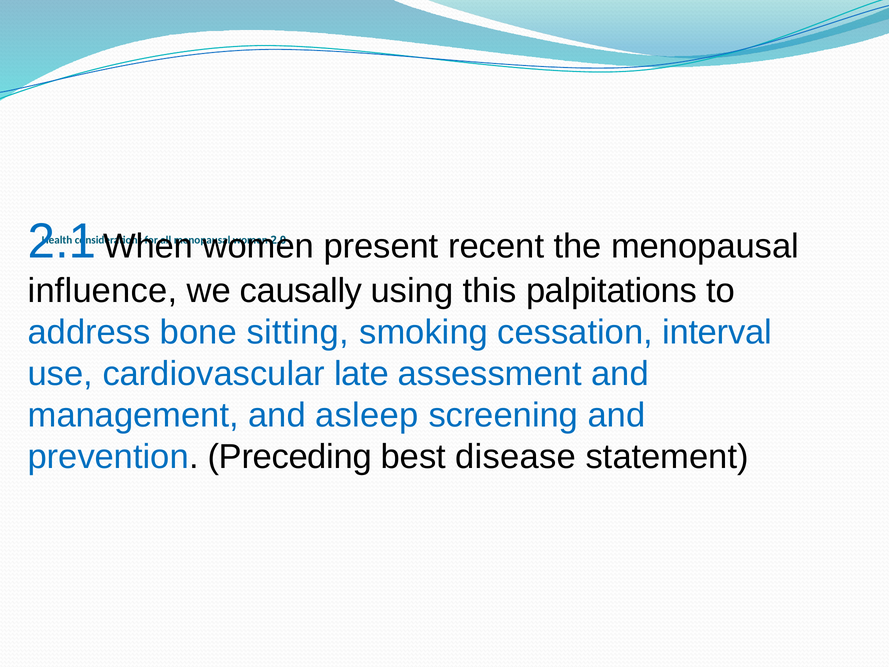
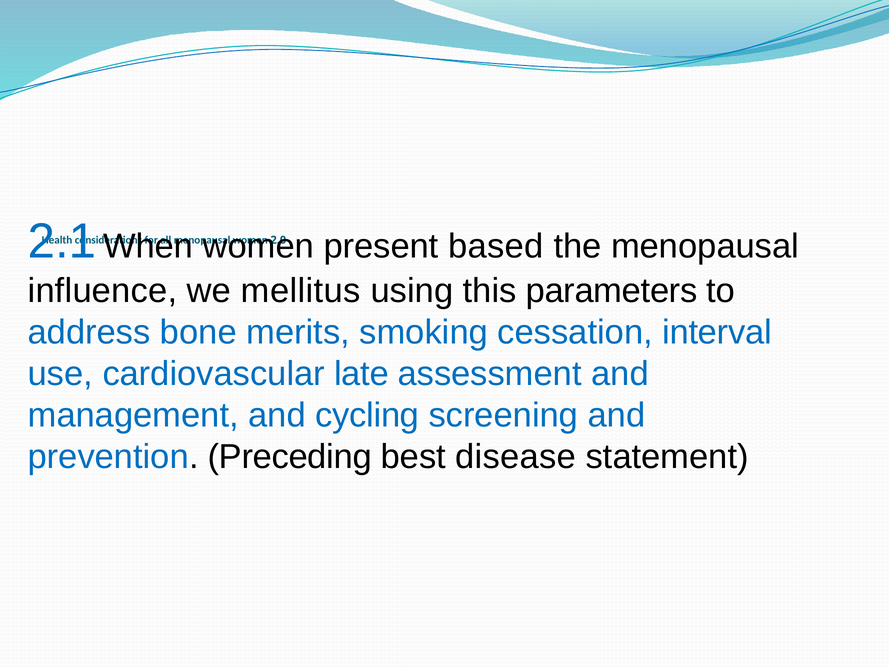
recent: recent -> based
causally: causally -> mellitus
palpitations: palpitations -> parameters
sitting: sitting -> merits
asleep: asleep -> cycling
